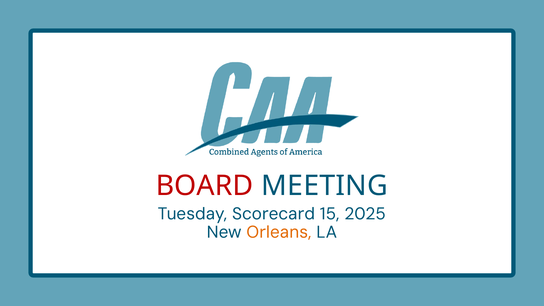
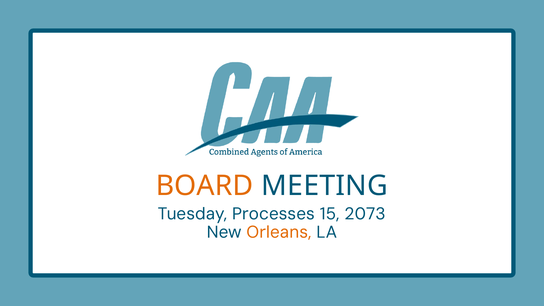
BOARD colour: red -> orange
Scorecard: Scorecard -> Processes
2025: 2025 -> 2073
